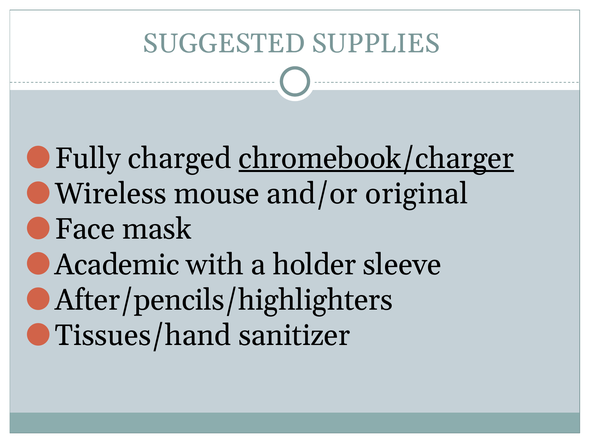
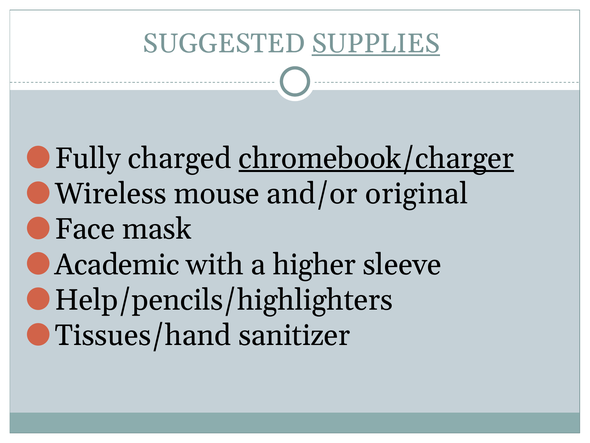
SUPPLIES underline: none -> present
holder: holder -> higher
After/pencils/highlighters: After/pencils/highlighters -> Help/pencils/highlighters
